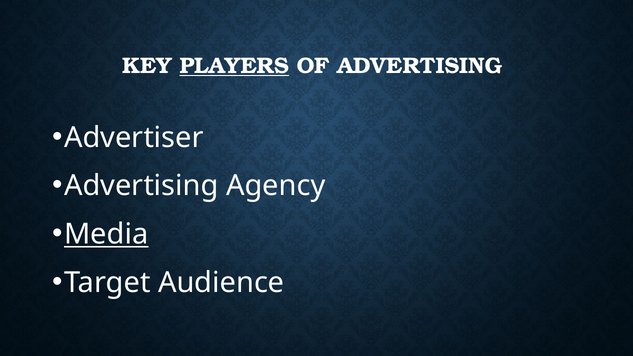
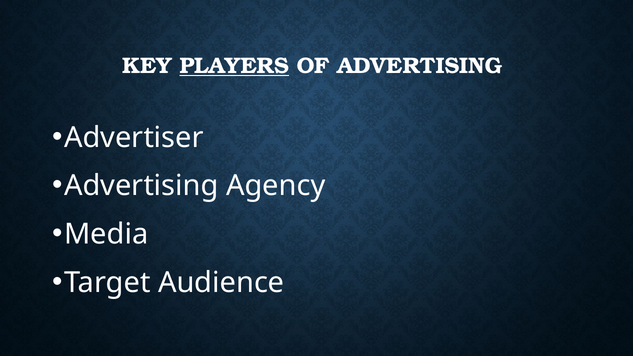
Media underline: present -> none
